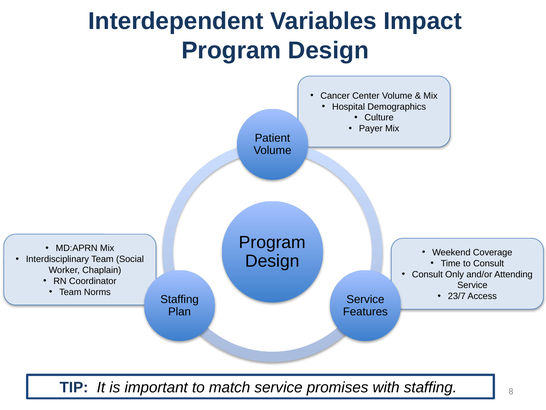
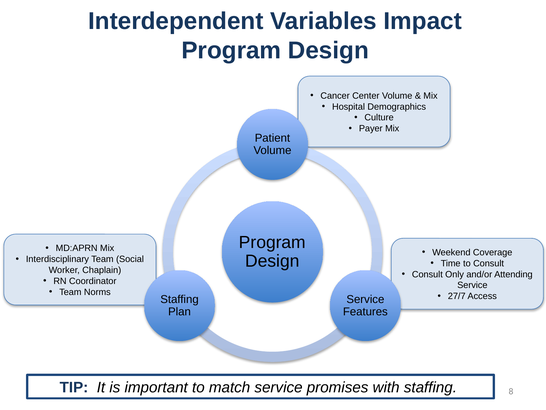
23/7: 23/7 -> 27/7
